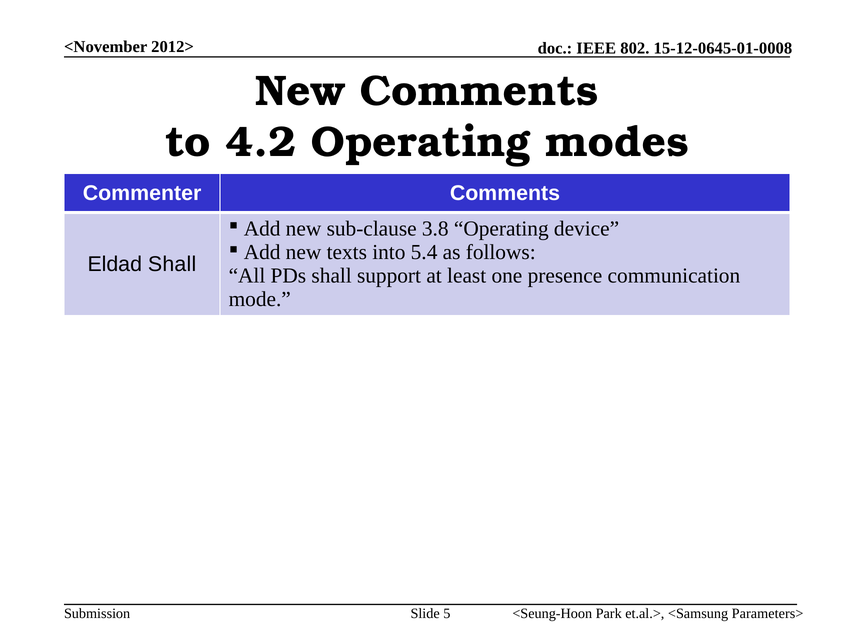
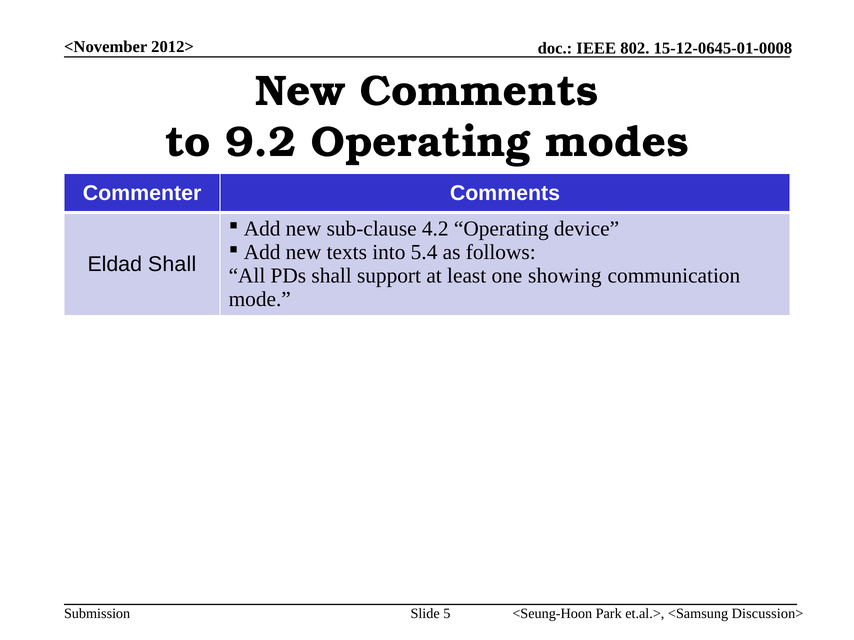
4.2: 4.2 -> 9.2
3.8: 3.8 -> 4.2
presence: presence -> showing
Parameters>: Parameters> -> Discussion>
